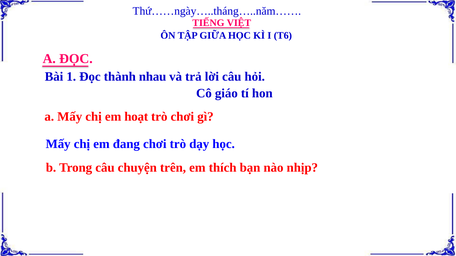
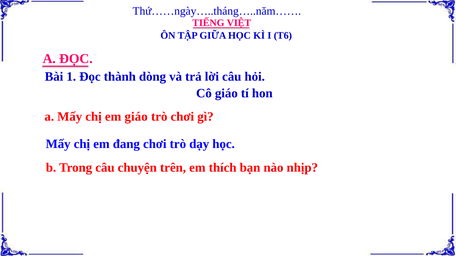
nhau: nhau -> dòng
em hoạt: hoạt -> giáo
